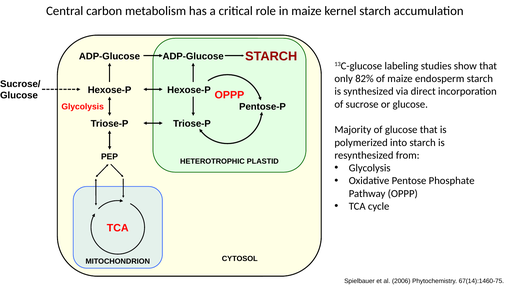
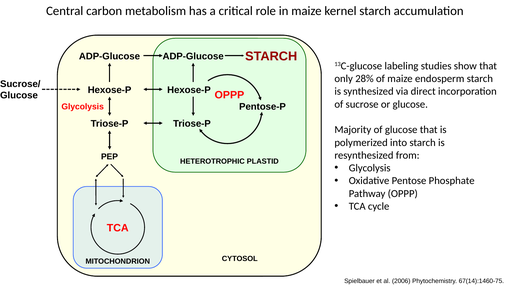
82%: 82% -> 28%
